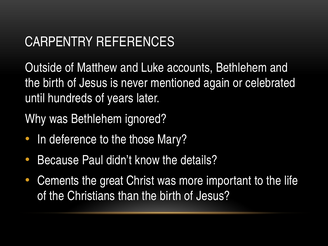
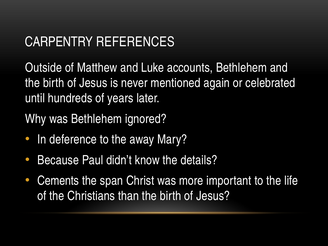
those: those -> away
great: great -> span
